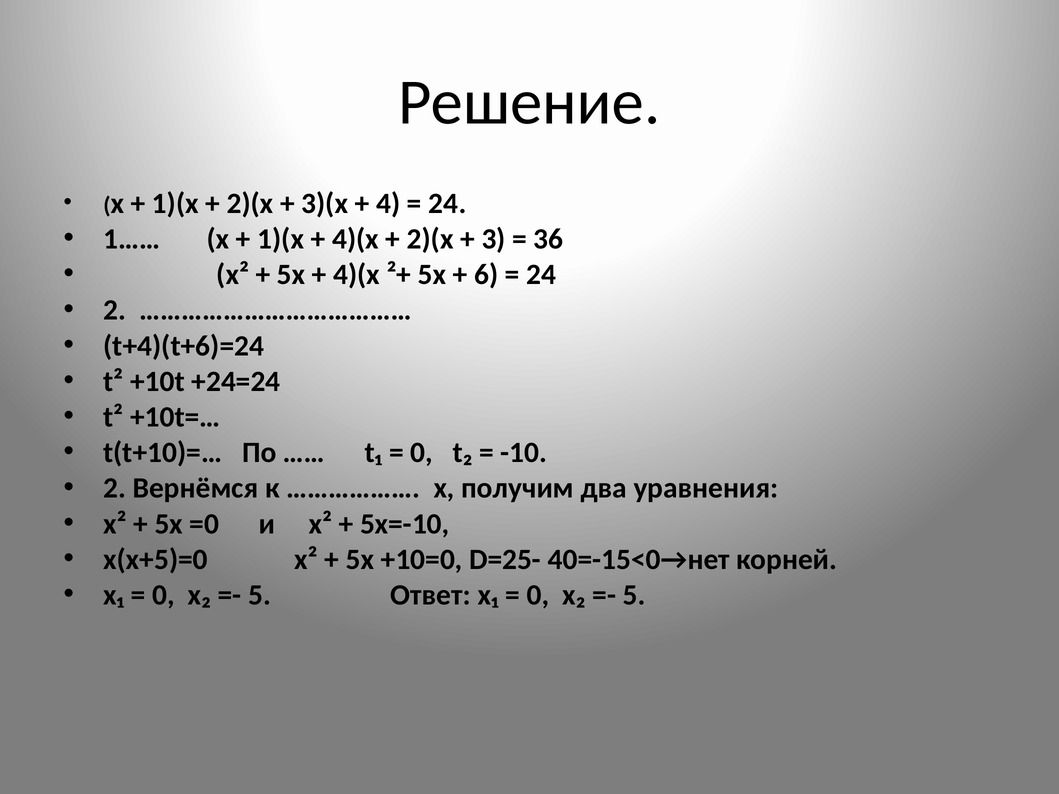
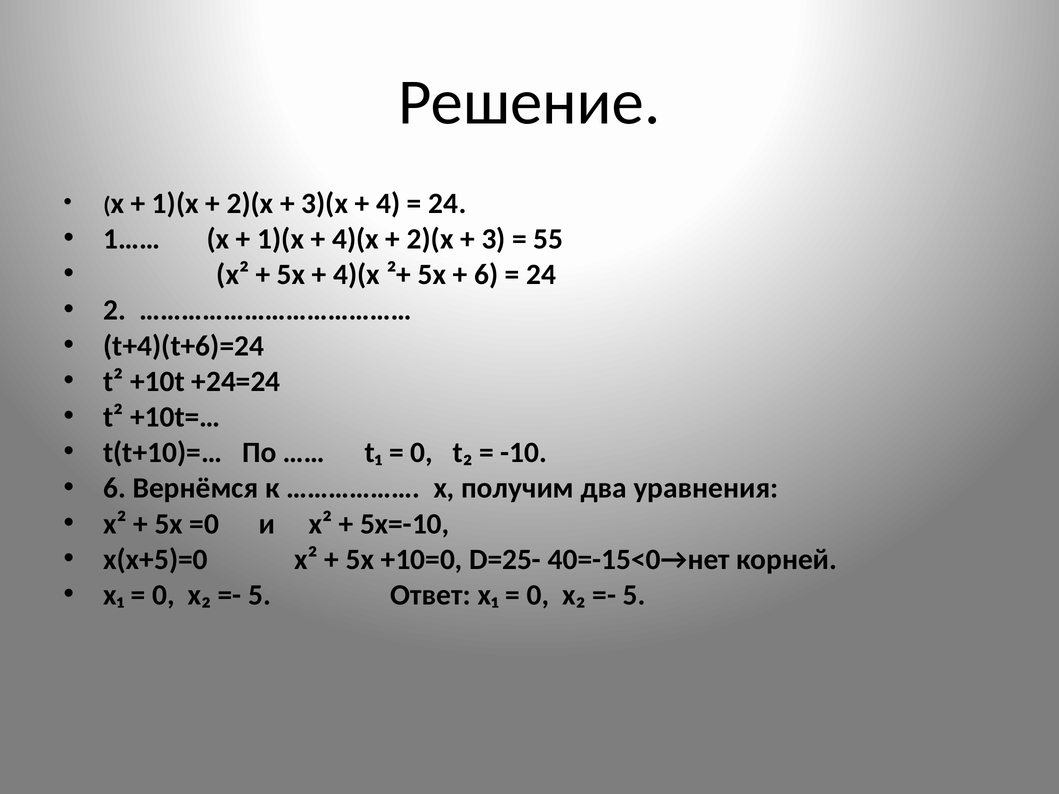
36: 36 -> 55
2 at (115, 488): 2 -> 6
